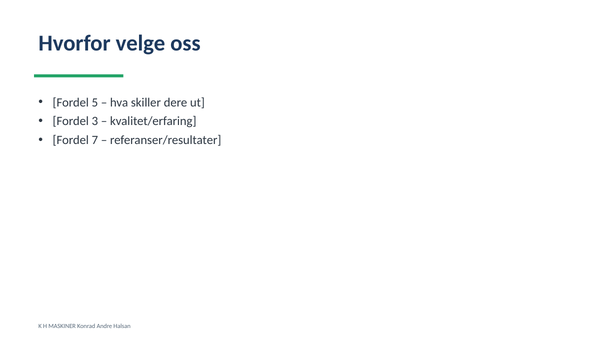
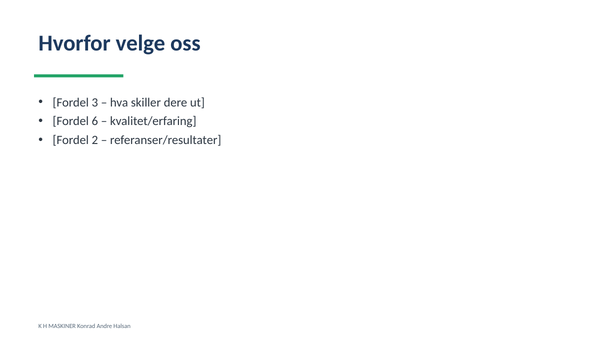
5: 5 -> 3
3: 3 -> 6
7: 7 -> 2
